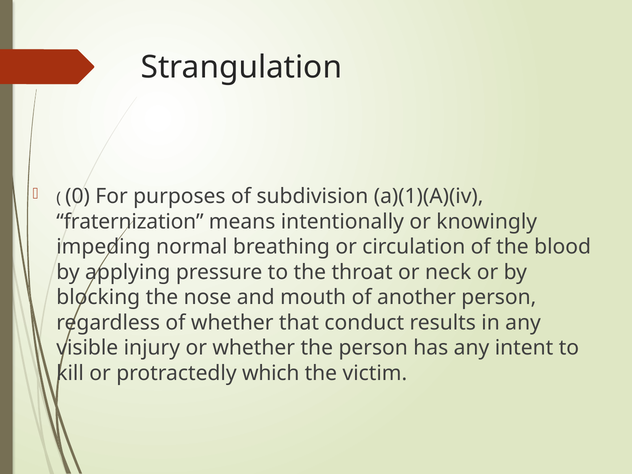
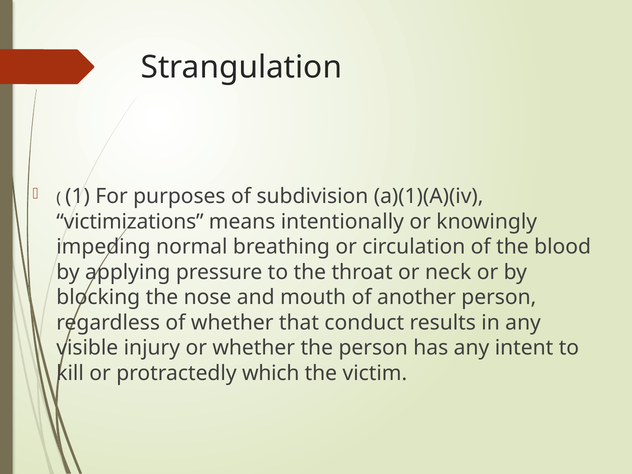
0: 0 -> 1
fraternization: fraternization -> victimizations
